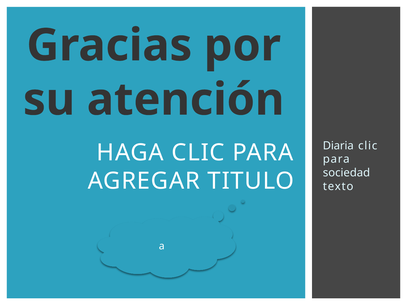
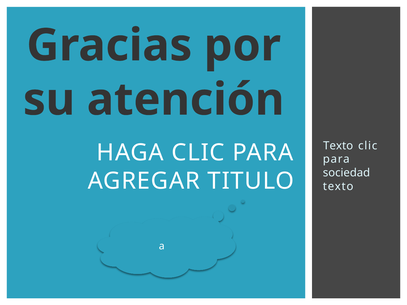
Diaria at (338, 146): Diaria -> Texto
